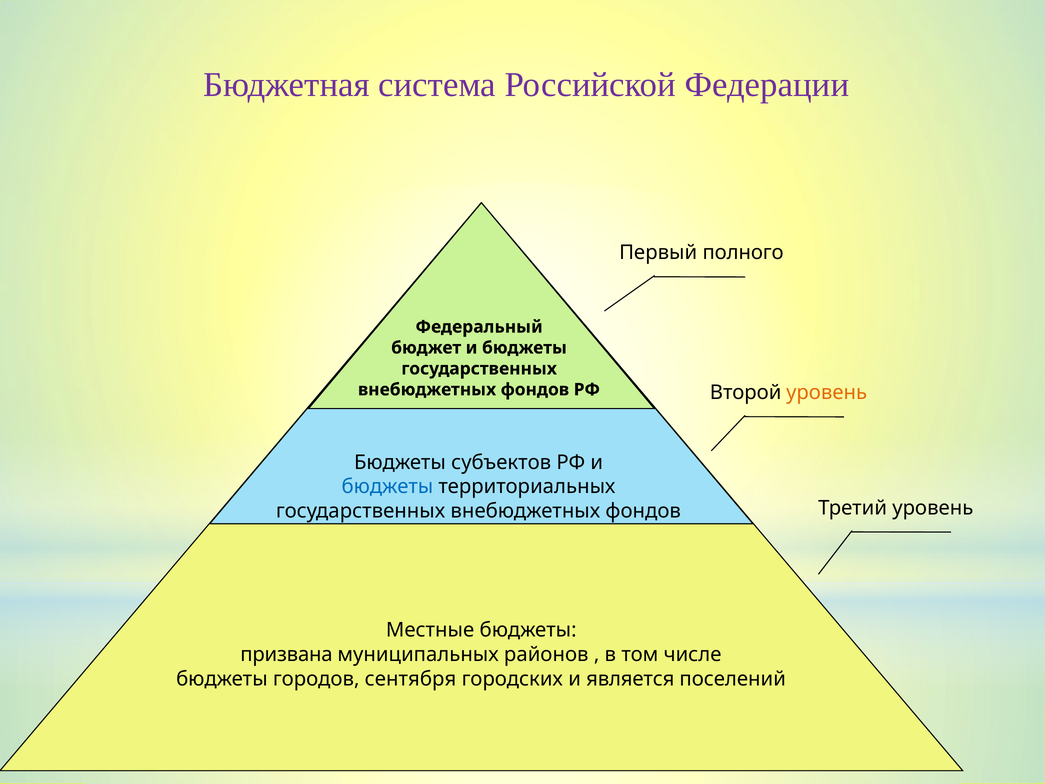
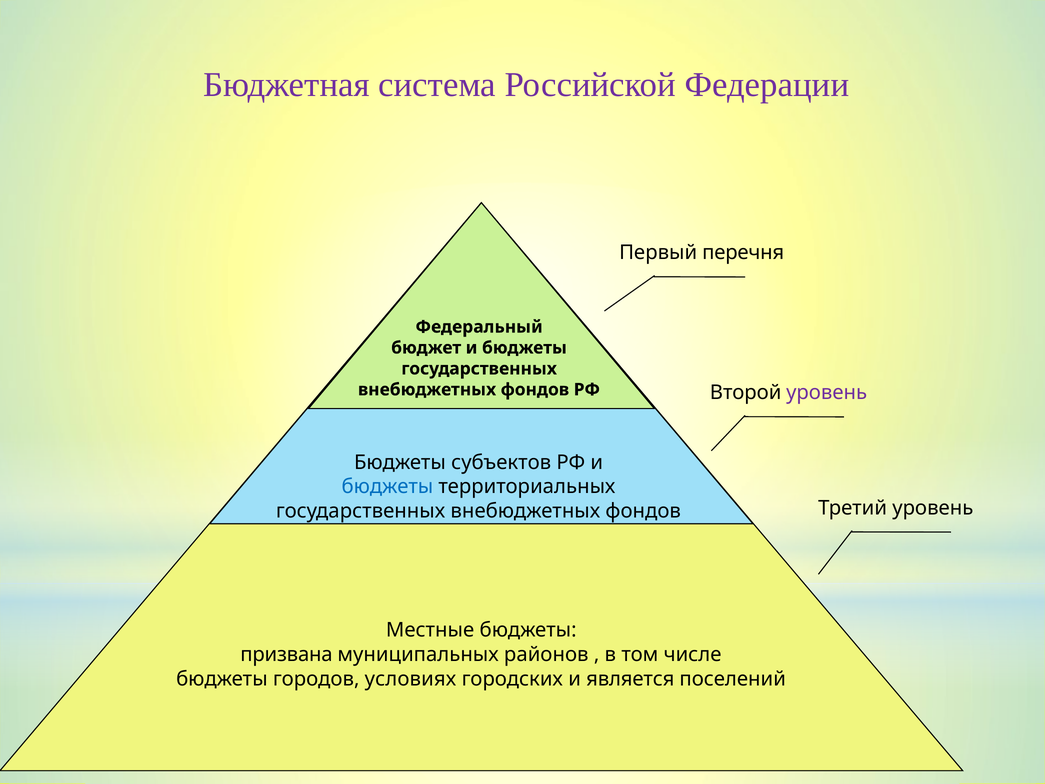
полного: полного -> перечня
уровень at (827, 392) colour: orange -> purple
сентября: сентября -> условиях
